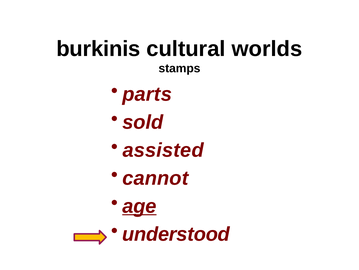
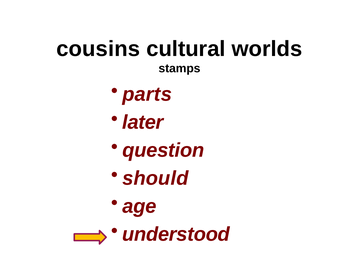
burkinis: burkinis -> cousins
sold: sold -> later
assisted: assisted -> question
cannot: cannot -> should
age underline: present -> none
